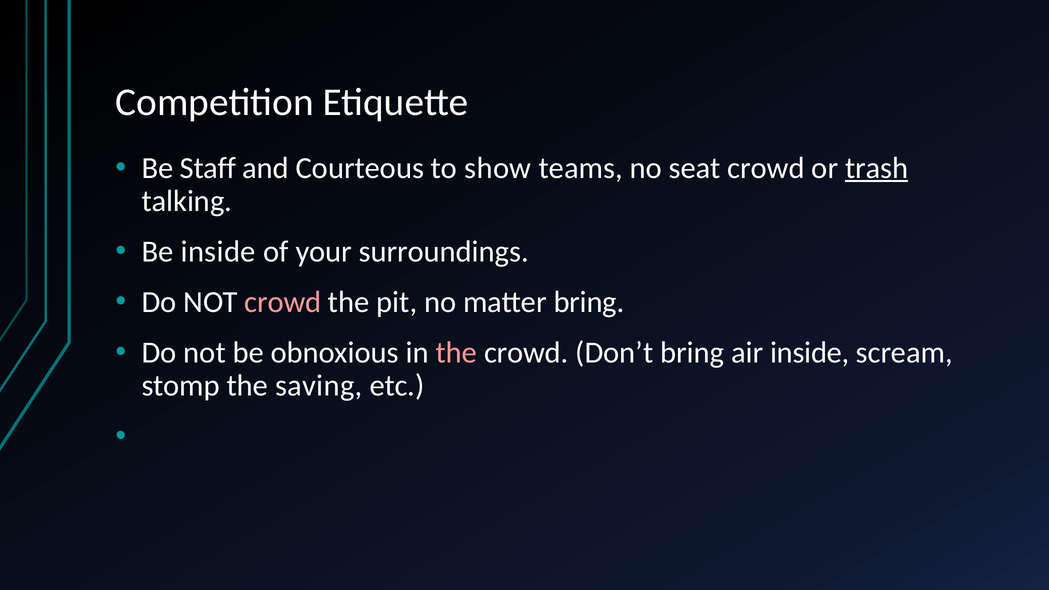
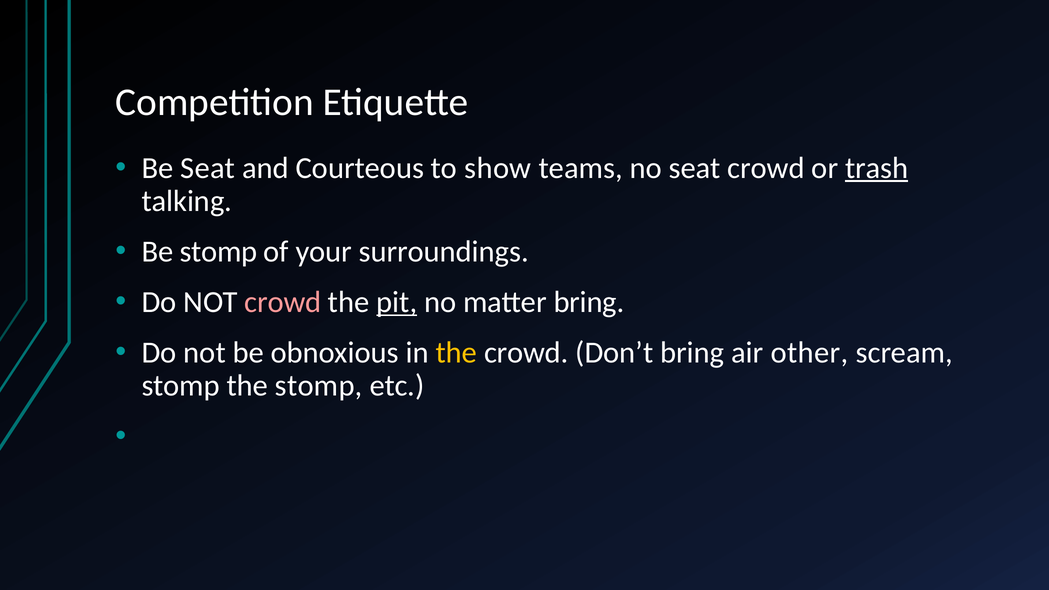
Be Staff: Staff -> Seat
Be inside: inside -> stomp
pit underline: none -> present
the at (456, 353) colour: pink -> yellow
air inside: inside -> other
the saving: saving -> stomp
